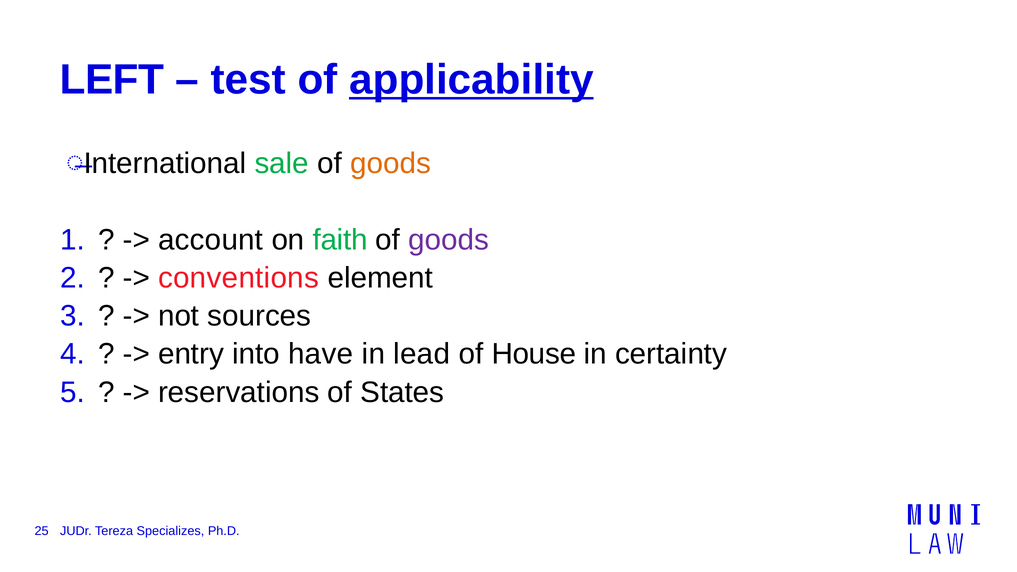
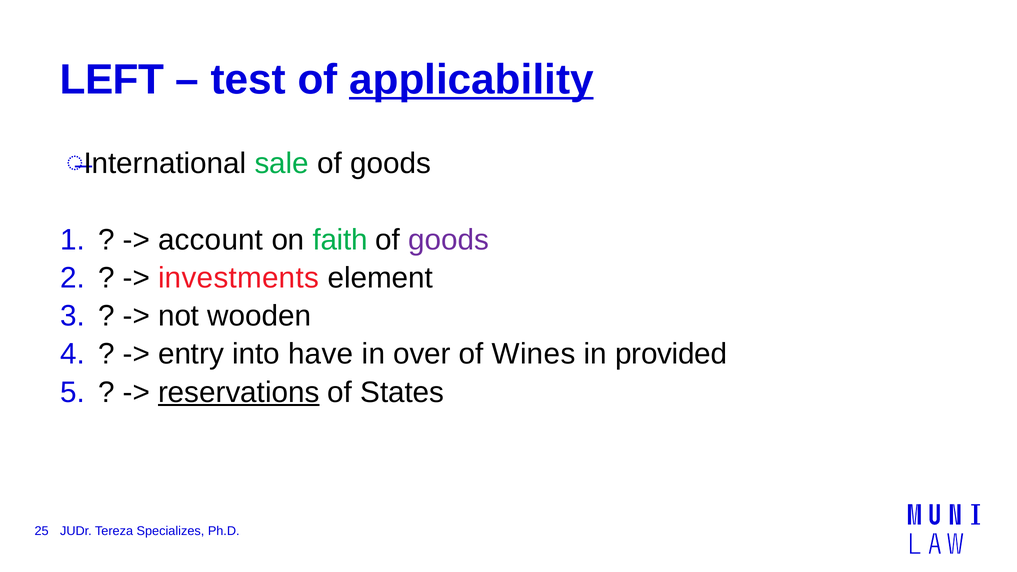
goods at (390, 164) colour: orange -> black
conventions: conventions -> investments
sources: sources -> wooden
lead: lead -> over
House: House -> Wines
certainty: certainty -> provided
reservations underline: none -> present
